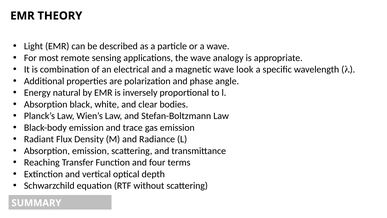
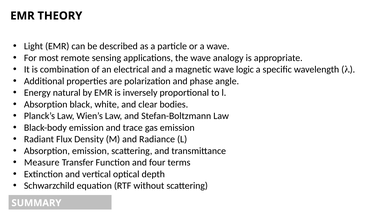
look: look -> logic
Reaching: Reaching -> Measure
